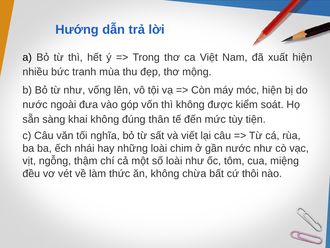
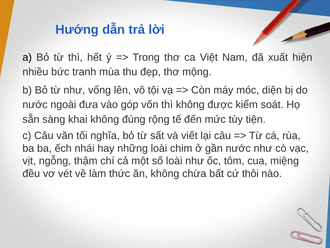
móc hiện: hiện -> diện
thân: thân -> rộng
